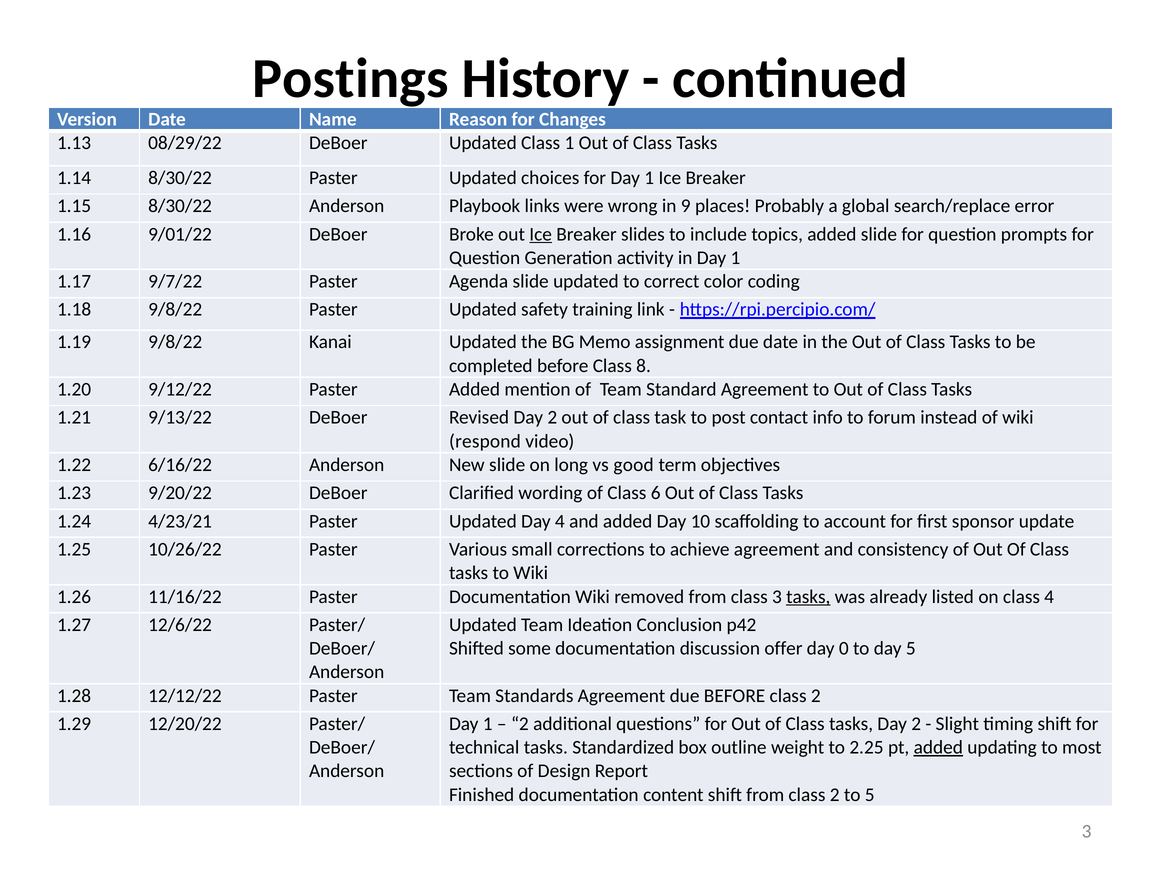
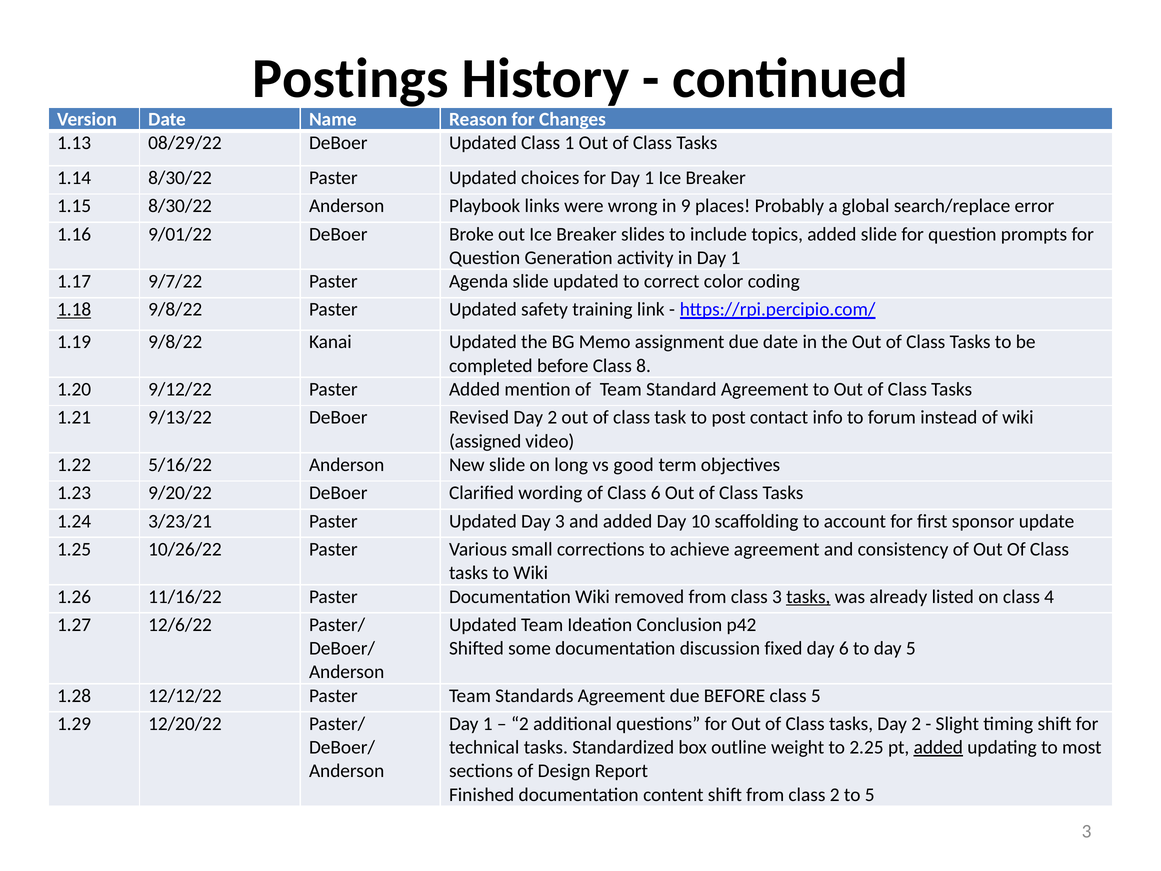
Ice at (541, 234) underline: present -> none
1.18 underline: none -> present
respond: respond -> assigned
6/16/22: 6/16/22 -> 5/16/22
4/23/21: 4/23/21 -> 3/23/21
Day 4: 4 -> 3
offer: offer -> fixed
day 0: 0 -> 6
BEFORE class 2: 2 -> 5
